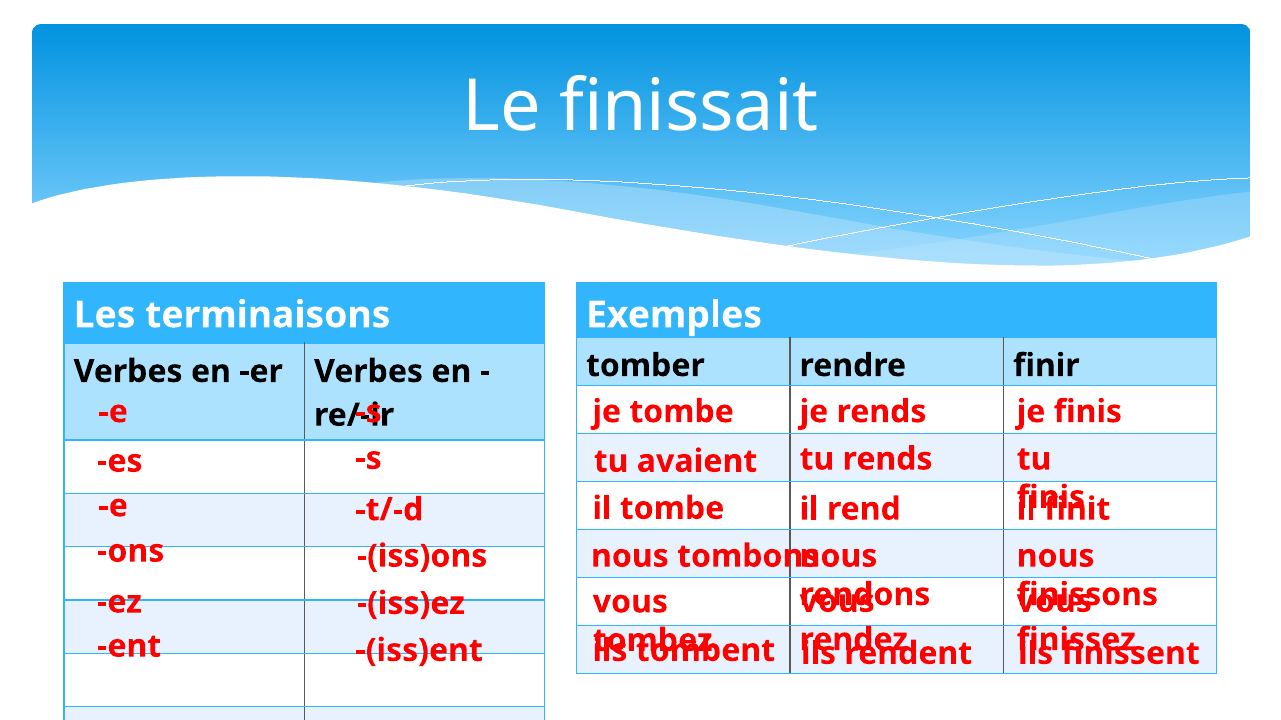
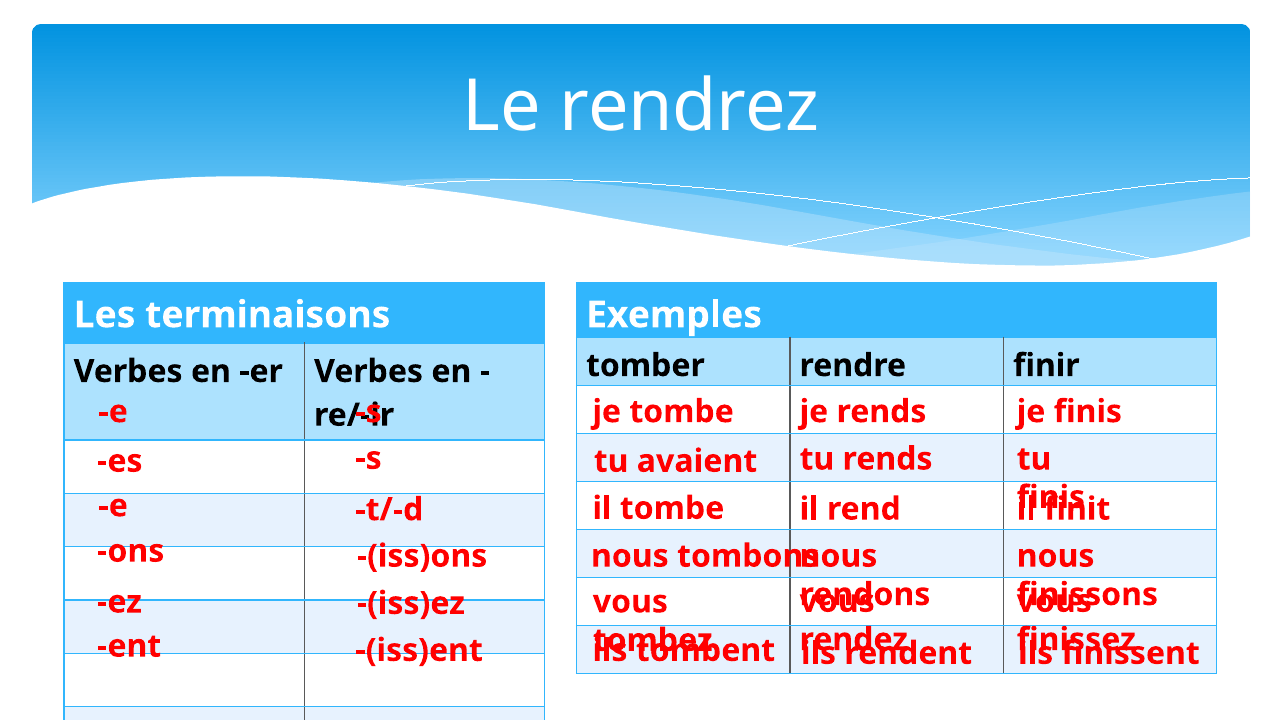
finissait: finissait -> rendrez
